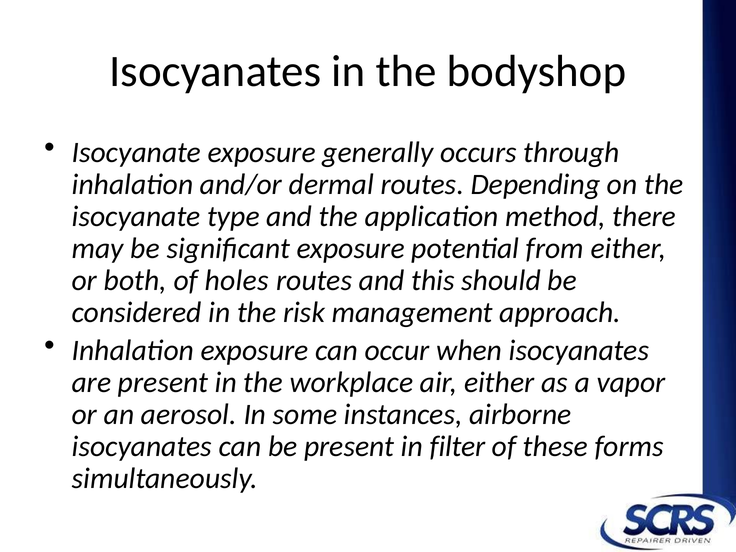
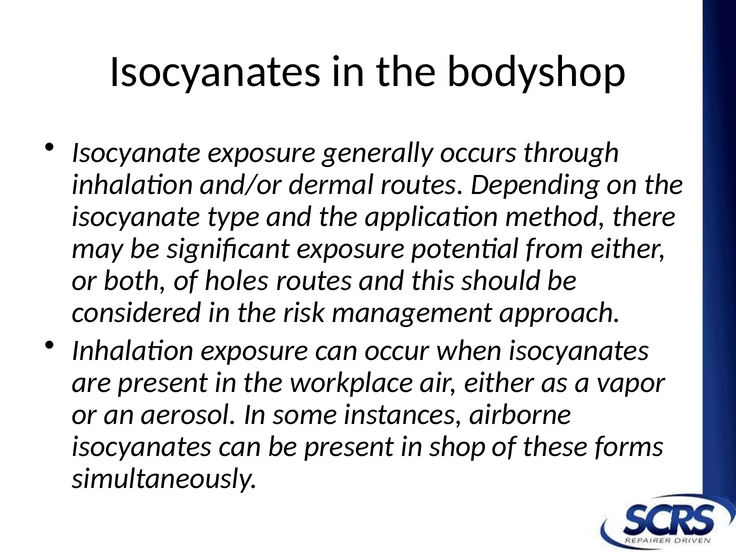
filter: filter -> shop
